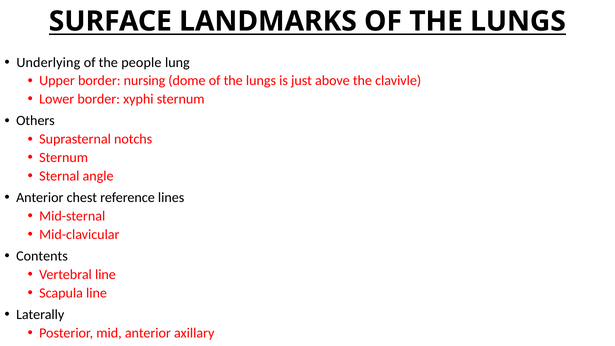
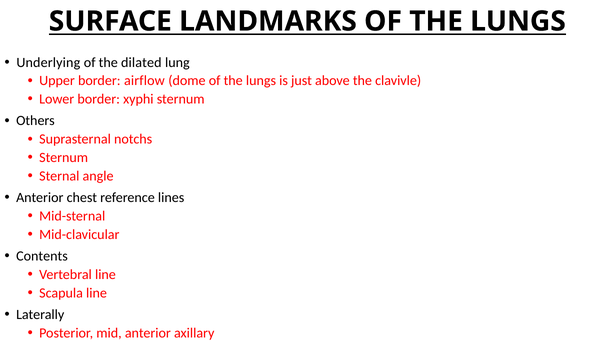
people: people -> dilated
nursing: nursing -> airflow
